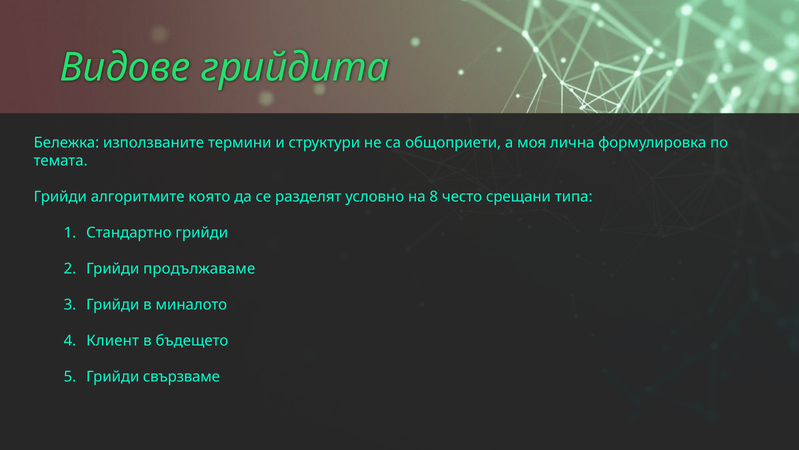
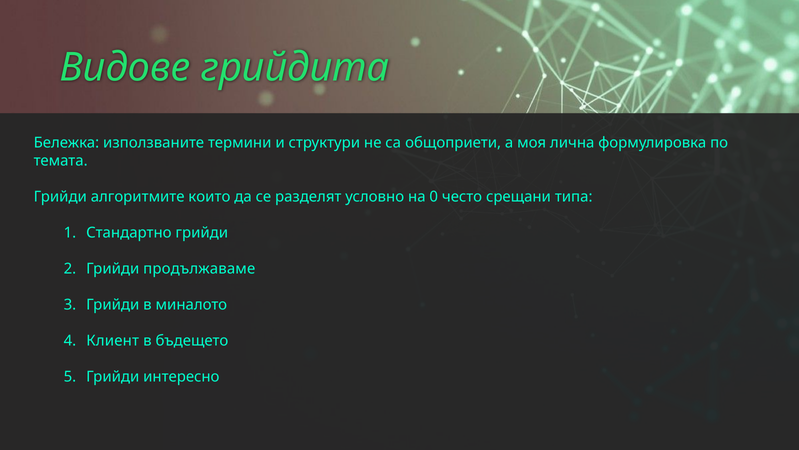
която: която -> които
8: 8 -> 0
свързваме: свързваме -> интересно
